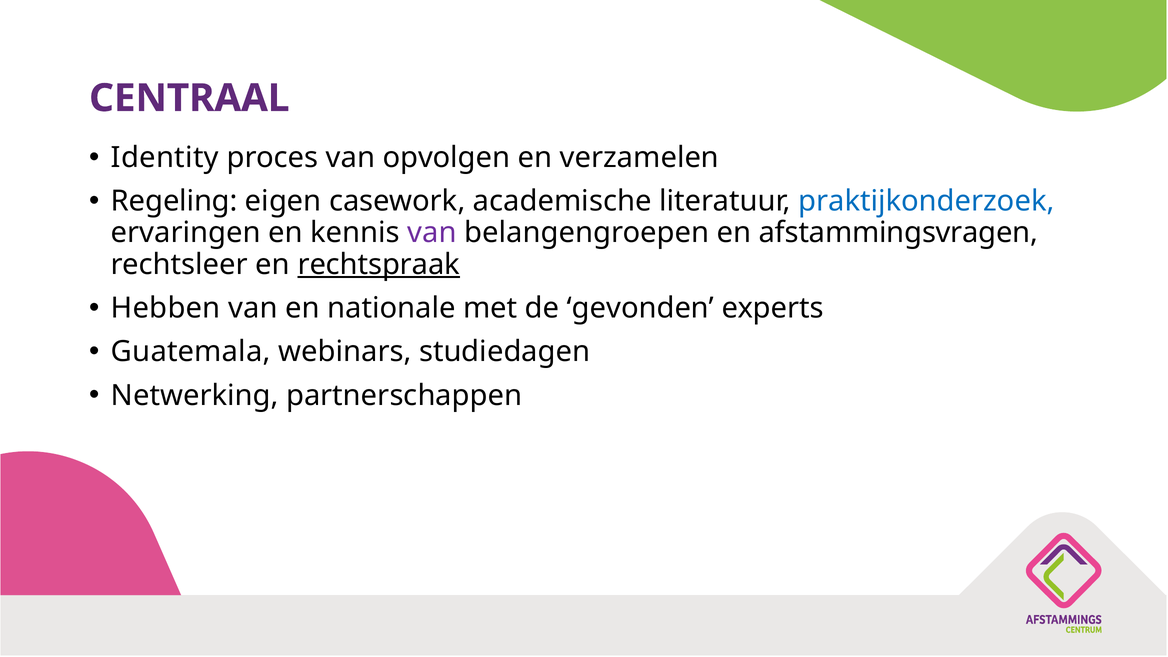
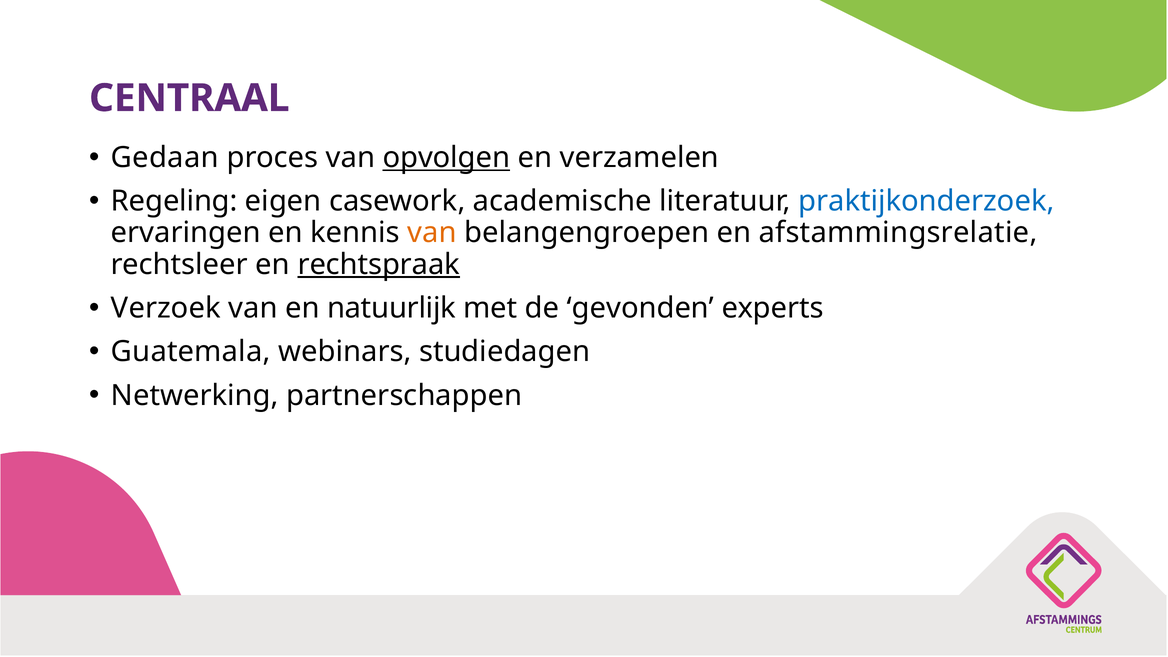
Identity: Identity -> Gedaan
opvolgen underline: none -> present
van at (432, 233) colour: purple -> orange
afstammingsvragen: afstammingsvragen -> afstammingsrelatie
Hebben: Hebben -> Verzoek
nationale: nationale -> natuurlijk
